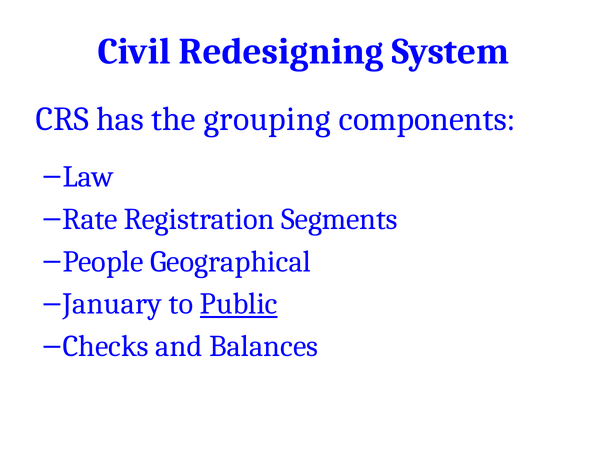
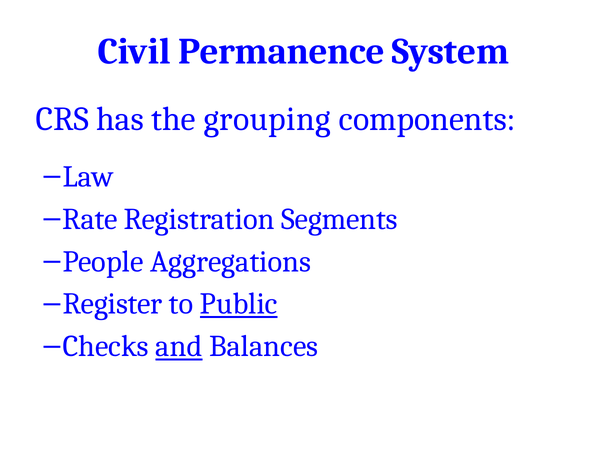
Redesigning: Redesigning -> Permanence
Geographical: Geographical -> Aggregations
January: January -> Register
and underline: none -> present
